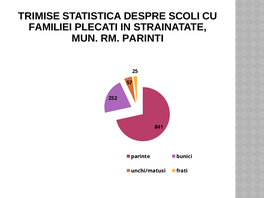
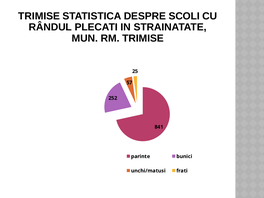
FAMILIEI: FAMILIEI -> RÂNDUL
RM PARINTI: PARINTI -> TRIMISE
